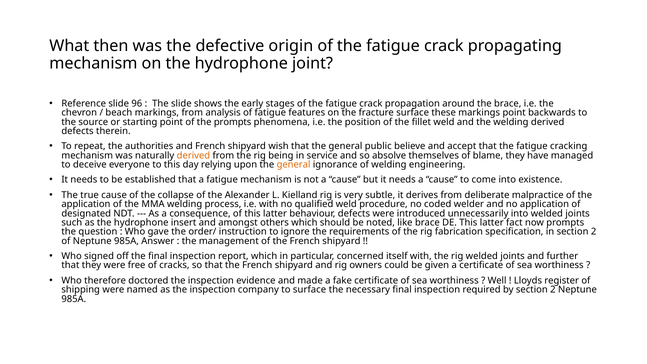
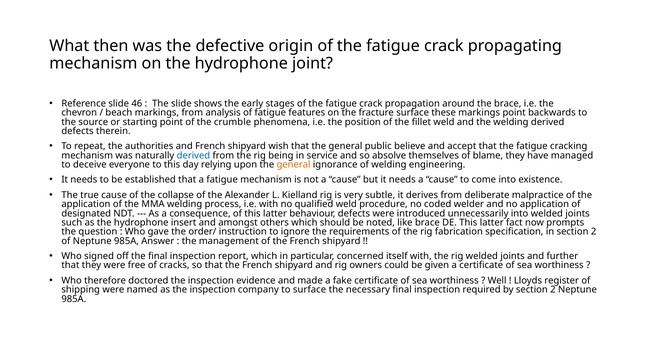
96: 96 -> 46
the prompts: prompts -> crumble
derived at (193, 155) colour: orange -> blue
